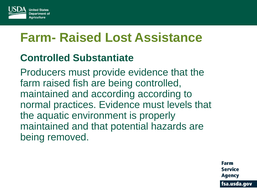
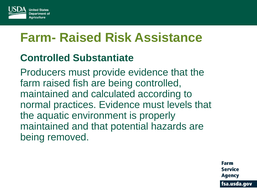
Lost: Lost -> Risk
and according: according -> calculated
